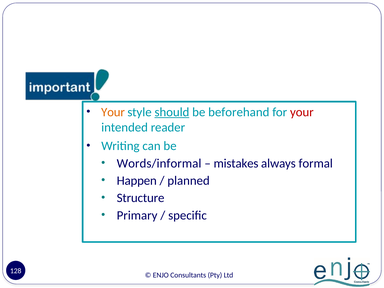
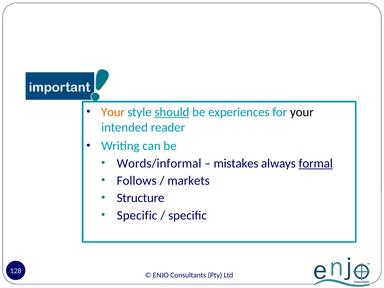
beforehand: beforehand -> experiences
your at (302, 112) colour: red -> black
formal underline: none -> present
Happen: Happen -> Follows
planned: planned -> markets
Primary at (137, 215): Primary -> Specific
